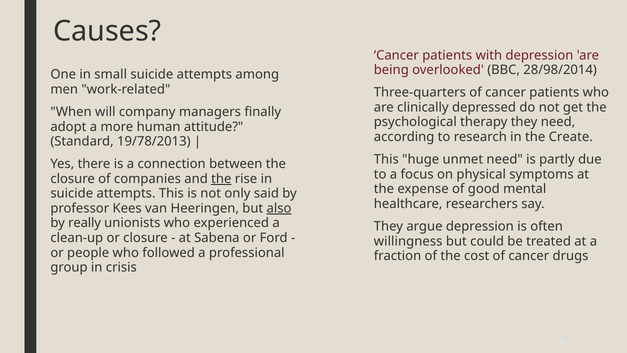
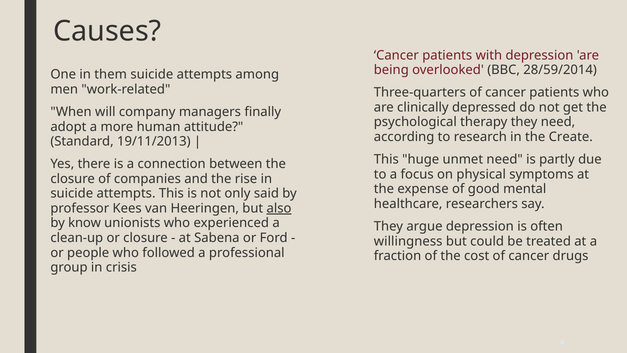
28/98/2014: 28/98/2014 -> 28/59/2014
small: small -> them
19/78/2013: 19/78/2013 -> 19/11/2013
the at (221, 179) underline: present -> none
really: really -> know
